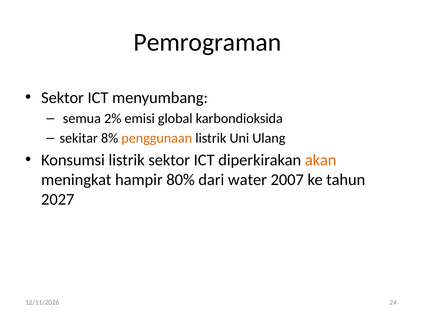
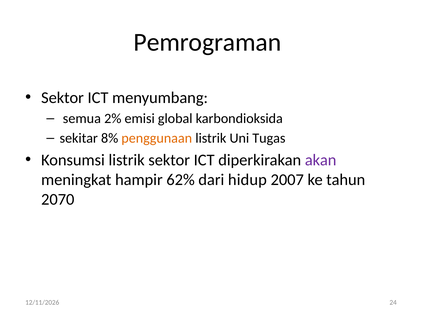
Ulang: Ulang -> Tugas
akan colour: orange -> purple
80%: 80% -> 62%
water: water -> hidup
2027: 2027 -> 2070
